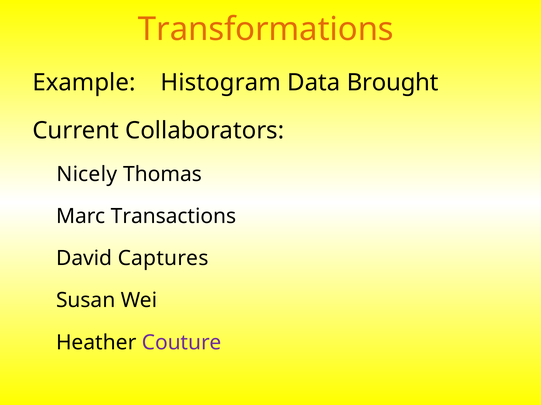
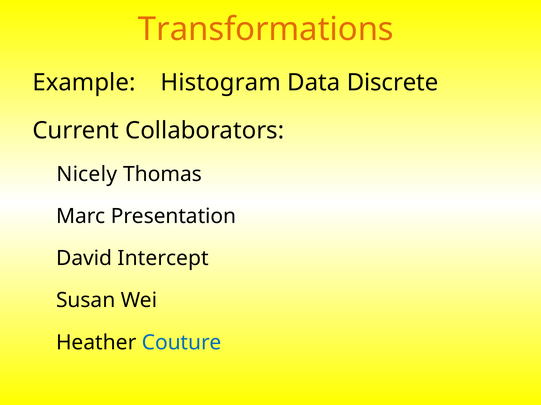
Brought: Brought -> Discrete
Transactions: Transactions -> Presentation
Captures: Captures -> Intercept
Couture colour: purple -> blue
